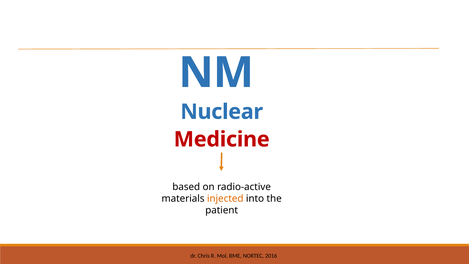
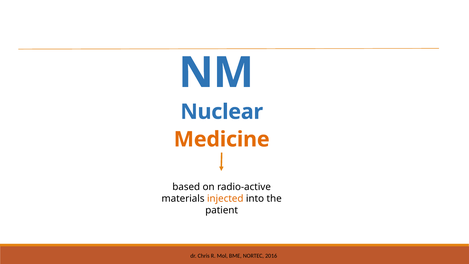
Medicine colour: red -> orange
